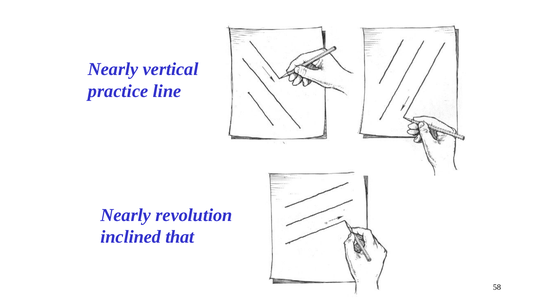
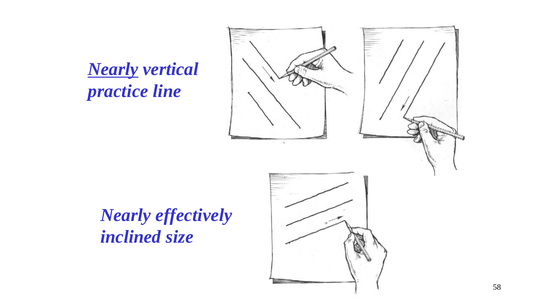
Nearly at (113, 69) underline: none -> present
revolution: revolution -> effectively
that: that -> size
